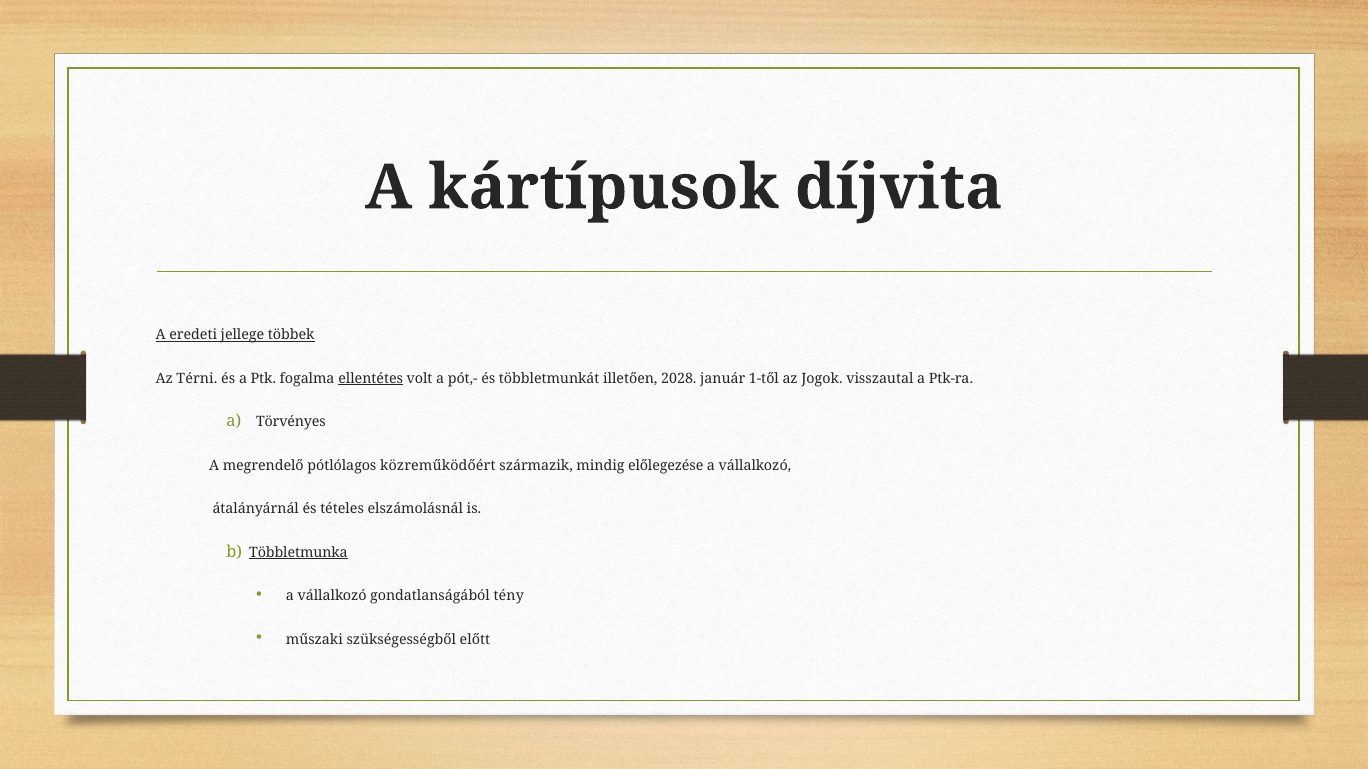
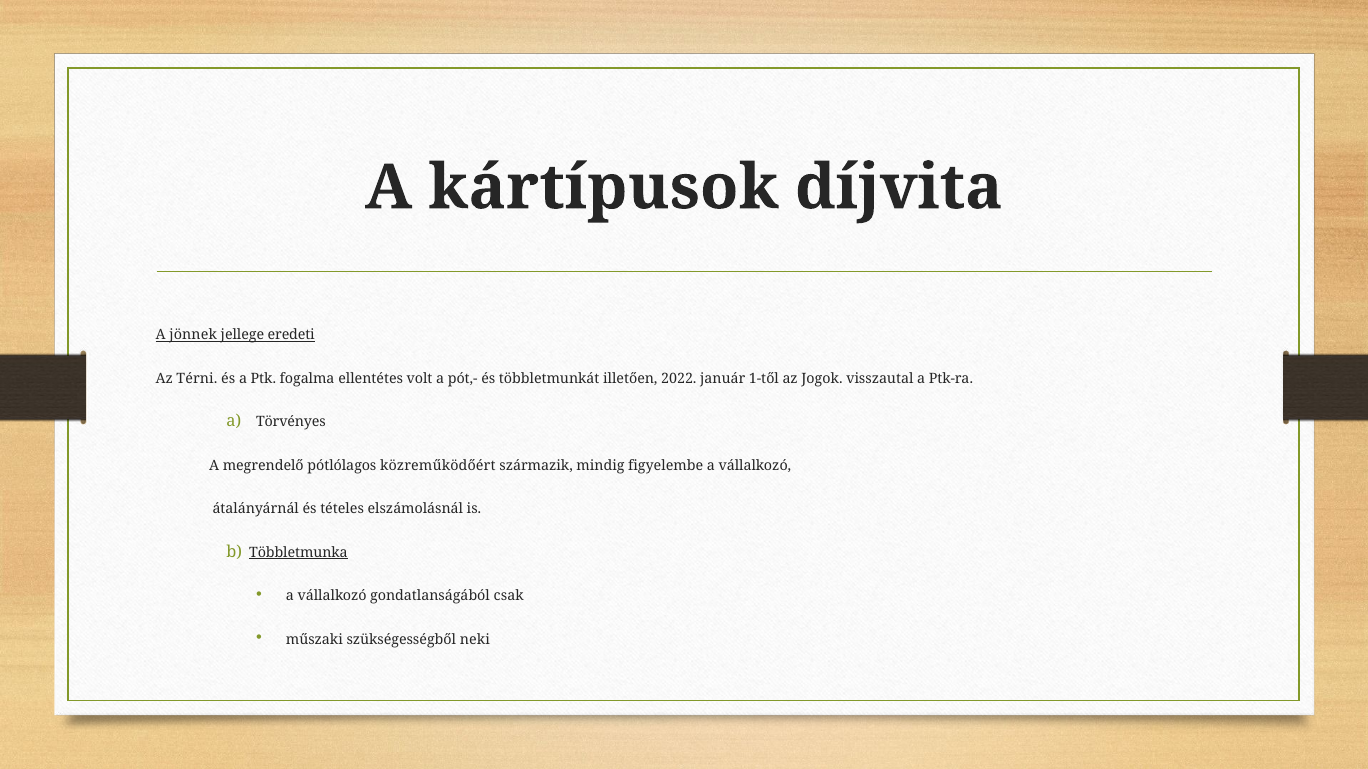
eredeti: eredeti -> jönnek
többek: többek -> eredeti
ellentétes underline: present -> none
2028: 2028 -> 2022
előlegezése: előlegezése -> figyelembe
tény: tény -> csak
előtt: előtt -> neki
